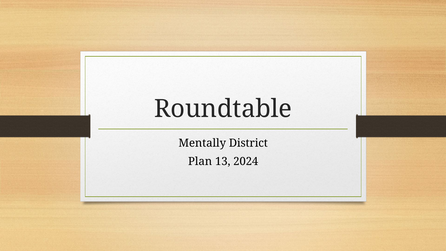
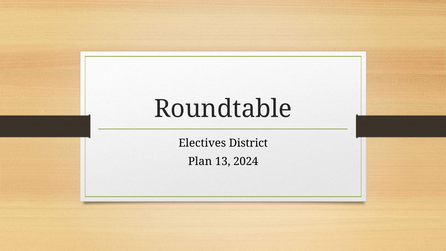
Mentally: Mentally -> Electives
